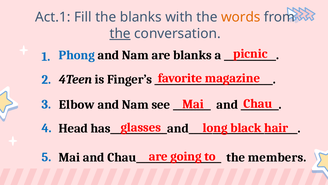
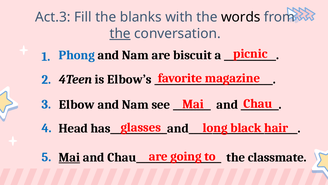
Act.1: Act.1 -> Act.3
words colour: orange -> black
are blanks: blanks -> biscuit
Finger’s: Finger’s -> Elbow’s
members: members -> classmate
Mai at (69, 157) underline: none -> present
